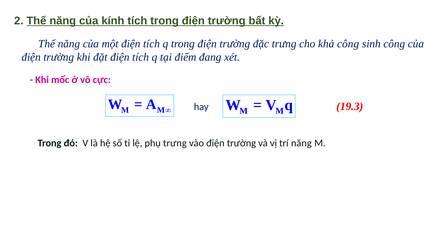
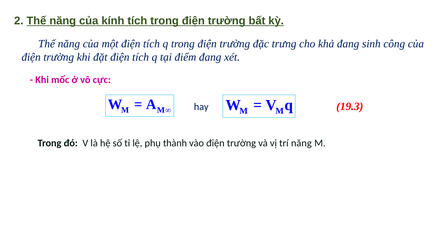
khả công: công -> đang
phụ trưng: trưng -> thành
